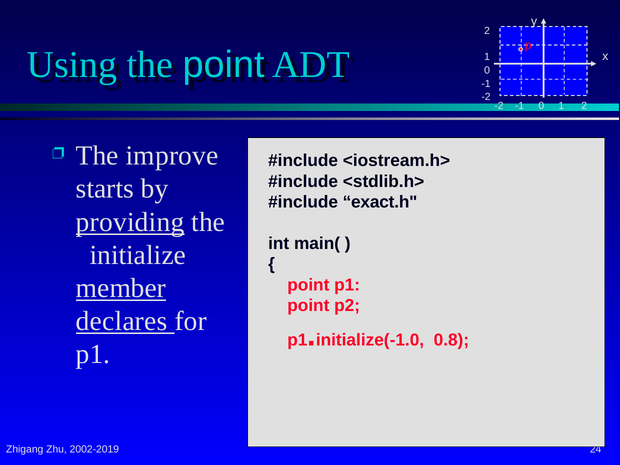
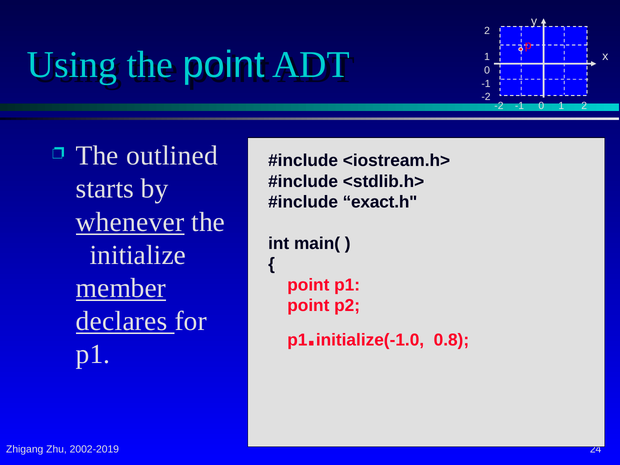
improve: improve -> outlined
providing: providing -> whenever
